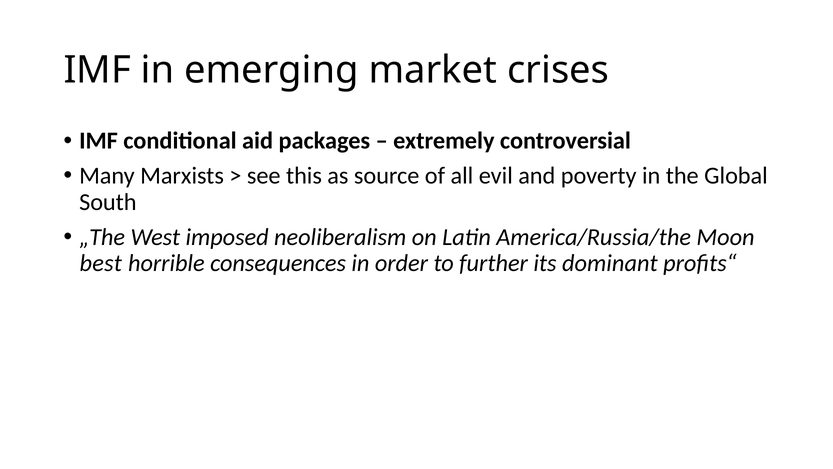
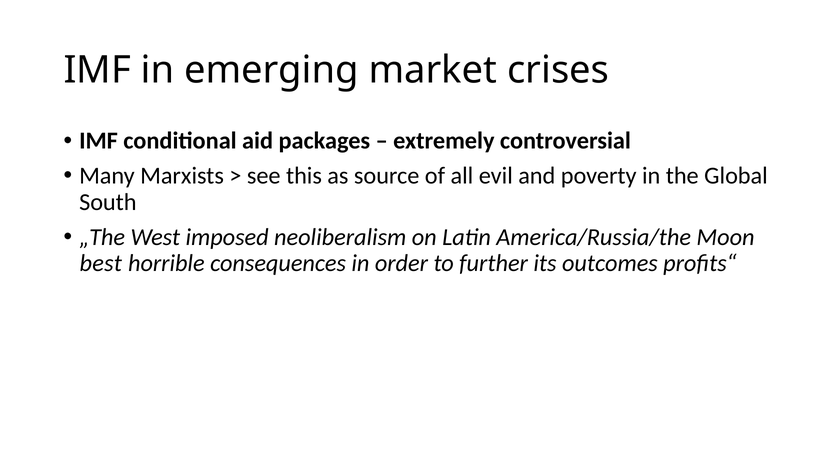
dominant: dominant -> outcomes
